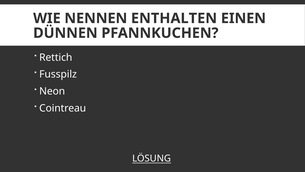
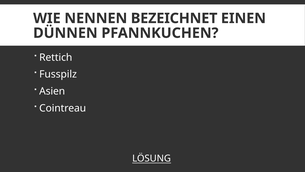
ENTHALTEN: ENTHALTEN -> BEZEICHNET
Neon: Neon -> Asien
